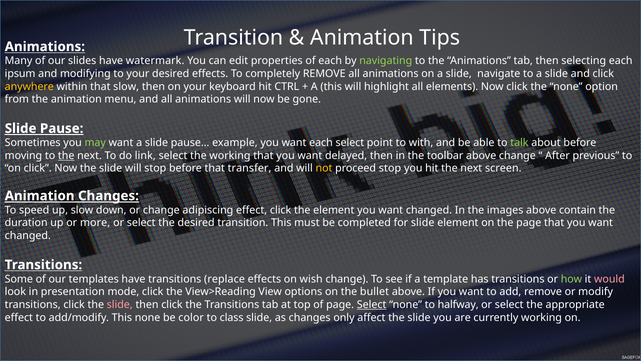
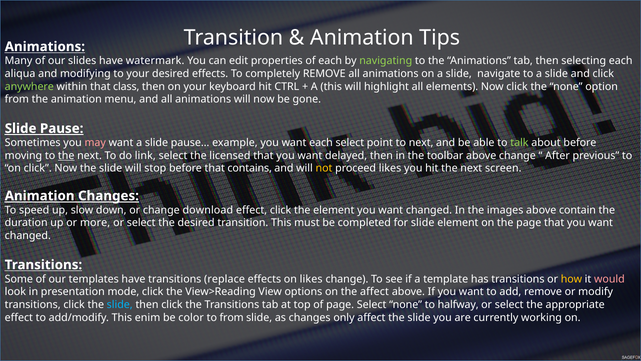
ipsum: ipsum -> aliqua
anywhere colour: yellow -> light green
that slow: slow -> class
may colour: light green -> pink
to with: with -> next
the working: working -> licensed
transfer: transfer -> contains
proceed stop: stop -> likes
adipiscing: adipiscing -> download
on wish: wish -> likes
how colour: light green -> yellow
the bullet: bullet -> affect
slide at (120, 304) colour: pink -> light blue
Select at (372, 304) underline: present -> none
This none: none -> enim
to class: class -> from
